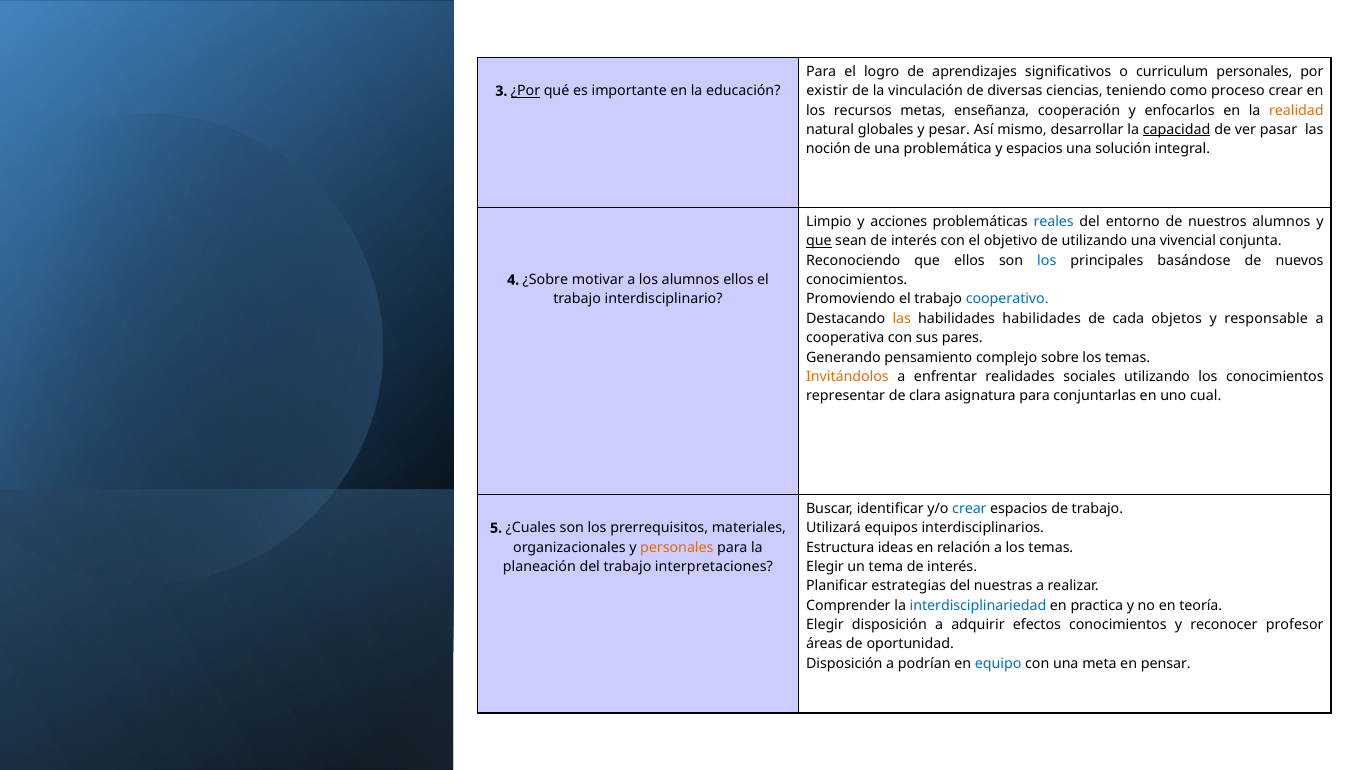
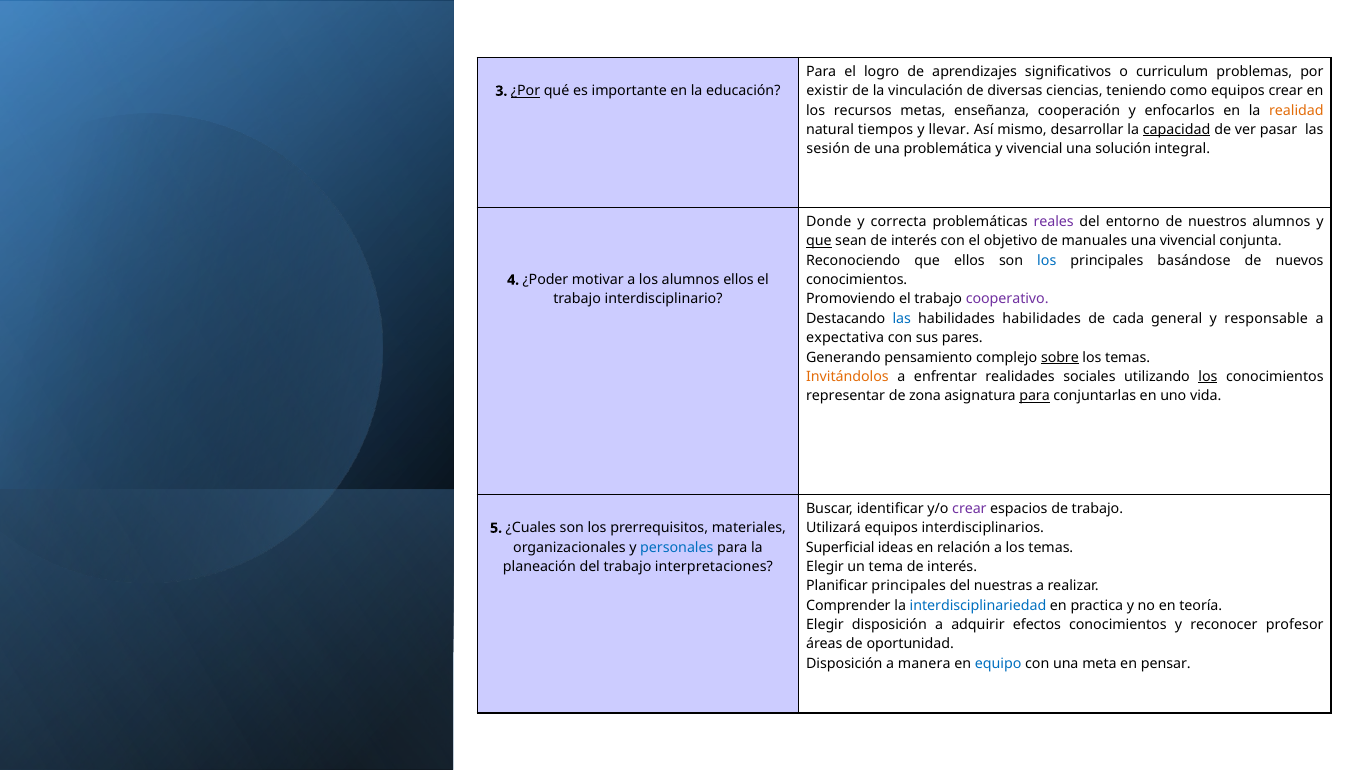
curriculum personales: personales -> problemas
como proceso: proceso -> equipos
globales: globales -> tiempos
pesar: pesar -> llevar
noción: noción -> sesión
y espacios: espacios -> vivencial
Limpio: Limpio -> Donde
acciones: acciones -> correcta
reales colour: blue -> purple
de utilizando: utilizando -> manuales
¿Sobre: ¿Sobre -> ¿Poder
cooperativo colour: blue -> purple
las at (902, 319) colour: orange -> blue
objetos: objetos -> general
cooperativa: cooperativa -> expectativa
sobre underline: none -> present
los at (1208, 377) underline: none -> present
clara: clara -> zona
para at (1035, 396) underline: none -> present
cual: cual -> vida
crear at (969, 509) colour: blue -> purple
personales at (677, 547) colour: orange -> blue
Estructura: Estructura -> Superficial
Planificar estrategias: estrategias -> principales
podrían: podrían -> manera
